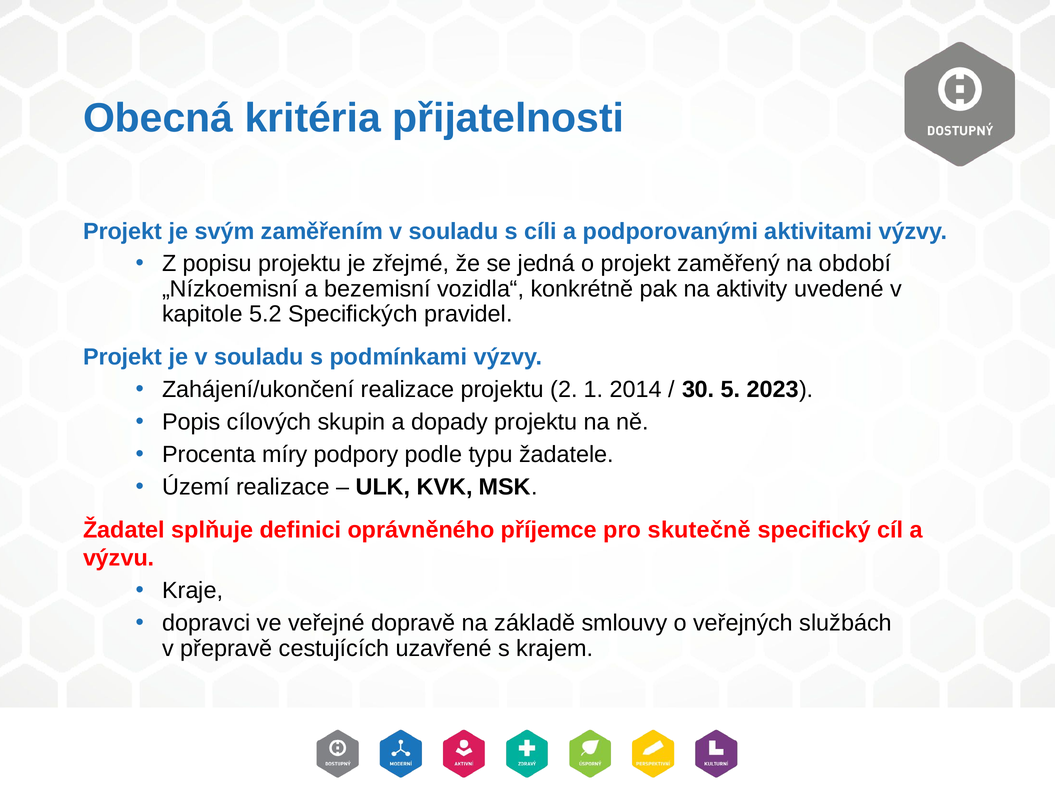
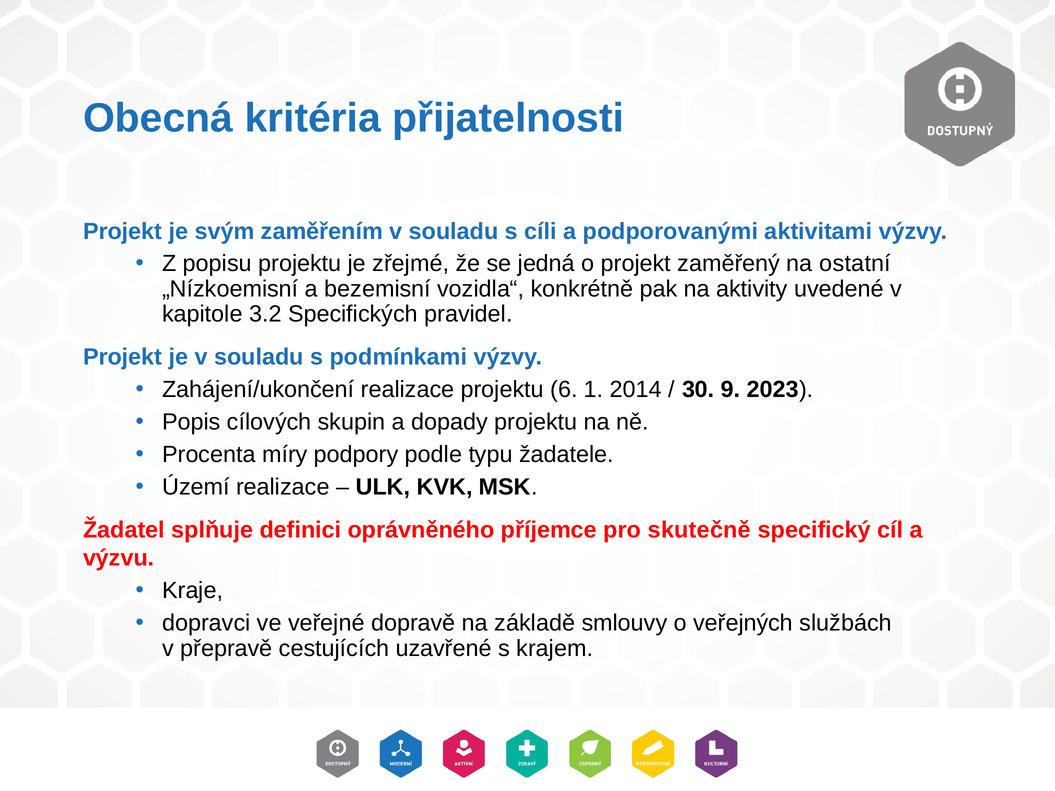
období: období -> ostatní
5.2: 5.2 -> 3.2
2: 2 -> 6
5: 5 -> 9
